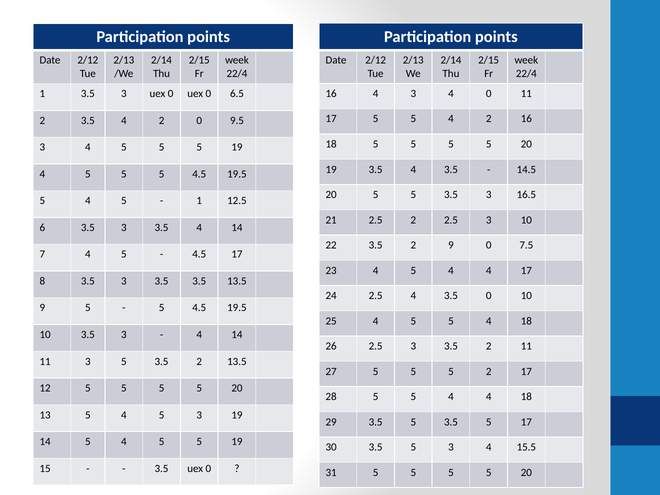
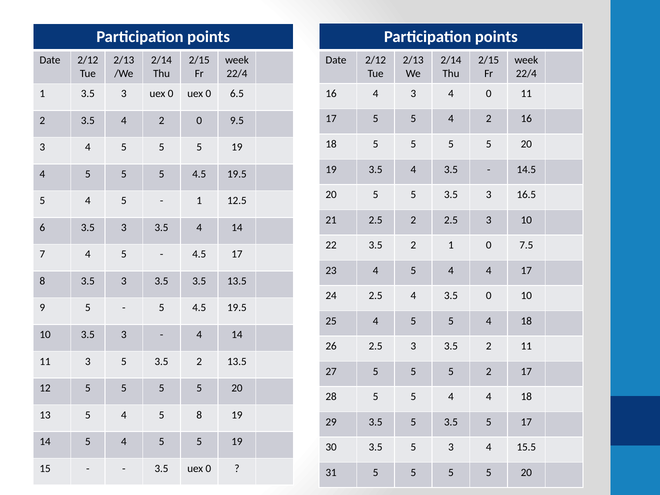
2 9: 9 -> 1
4 5 3: 3 -> 8
